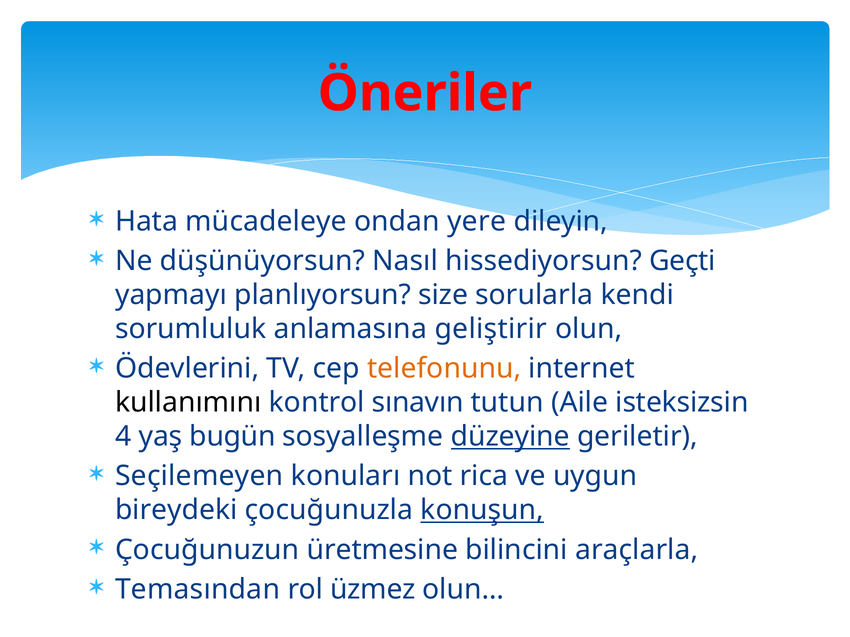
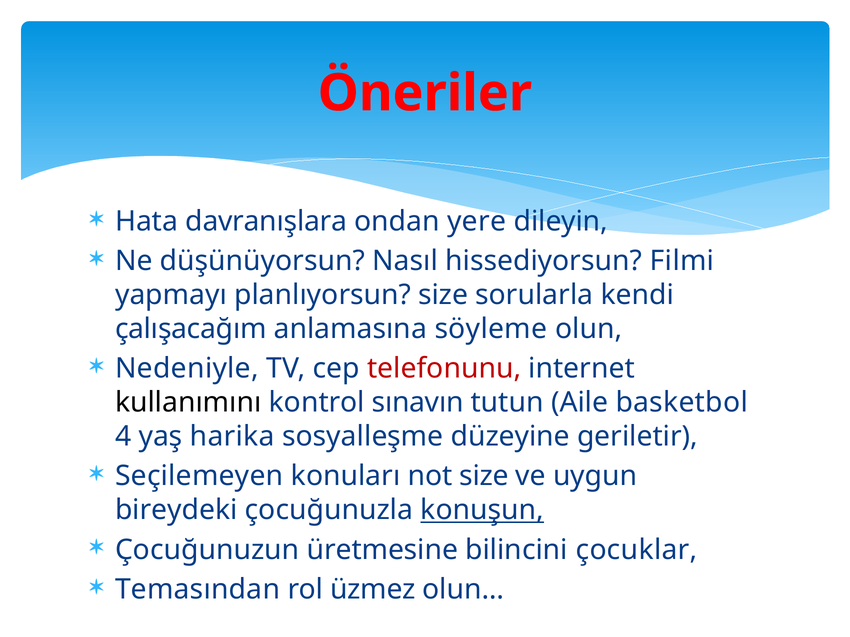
mücadeleye: mücadeleye -> davranışlara
Geçti: Geçti -> Filmi
sorumluluk: sorumluluk -> çalışacağım
geliştirir: geliştirir -> söyleme
Ödevlerini: Ödevlerini -> Nedeniyle
telefonunu colour: orange -> red
isteksizsin: isteksizsin -> basketbol
bugün: bugün -> harika
düzeyine underline: present -> none
not rica: rica -> size
araçlarla: araçlarla -> çocuklar
